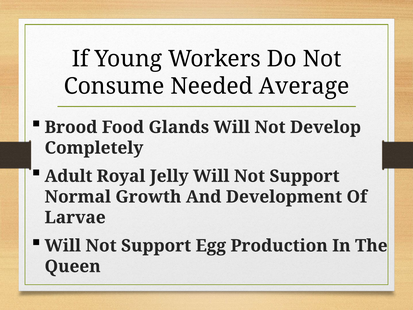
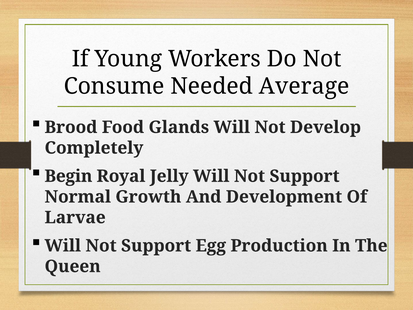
Adult: Adult -> Begin
